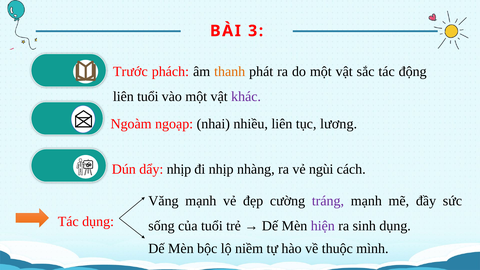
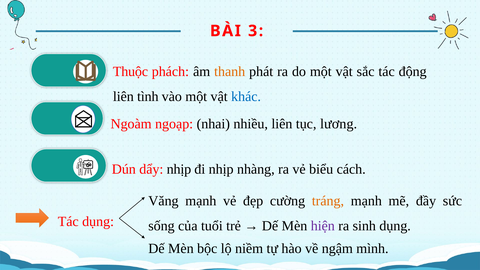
Trước: Trước -> Thuộc
liên tuổi: tuổi -> tình
khác colour: purple -> blue
ngùi: ngùi -> biểu
tráng colour: purple -> orange
thuộc: thuộc -> ngậm
